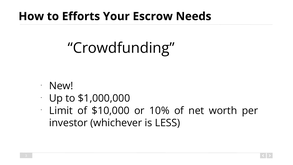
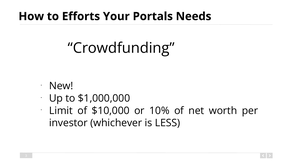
Escrow: Escrow -> Portals
